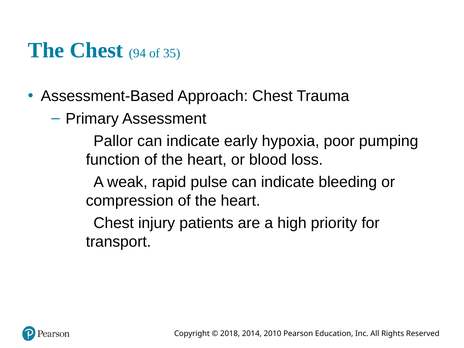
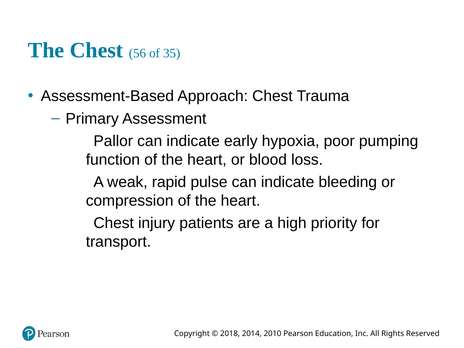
94: 94 -> 56
